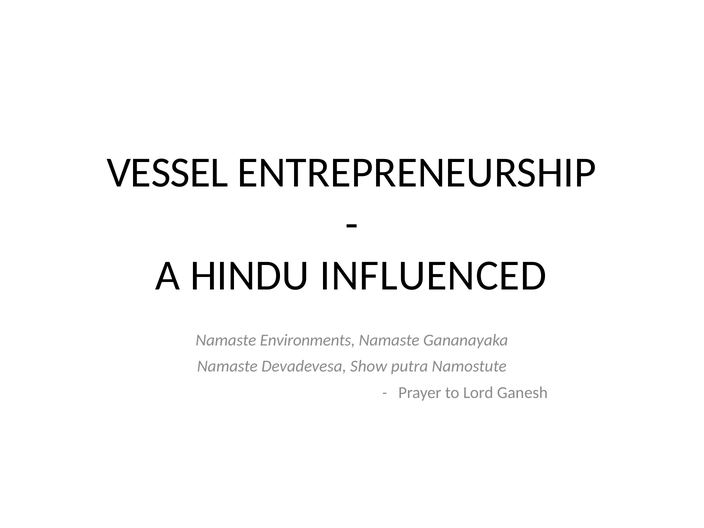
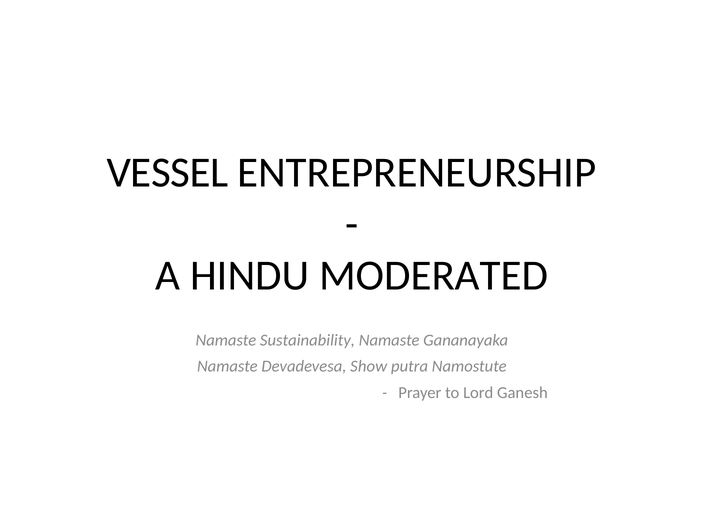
INFLUENCED: INFLUENCED -> MODERATED
Environments: Environments -> Sustainability
